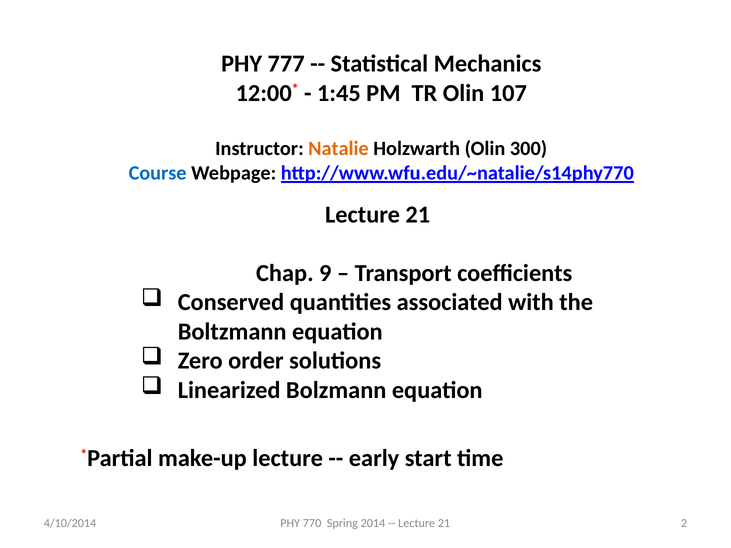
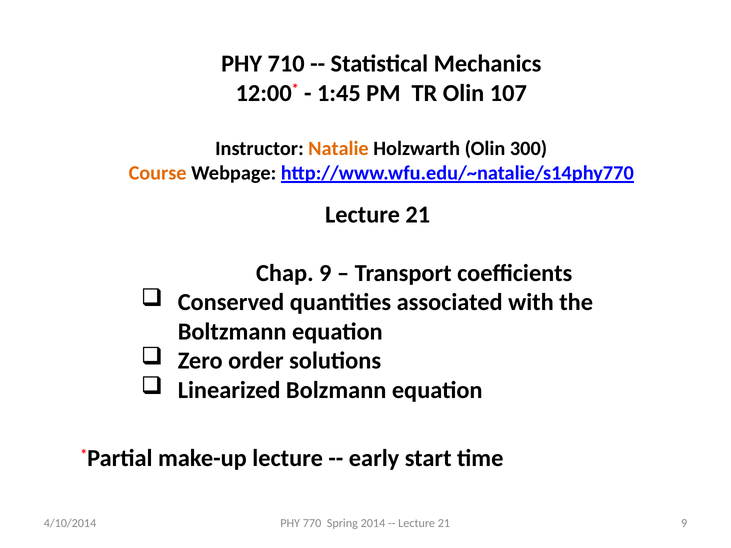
777: 777 -> 710
Course colour: blue -> orange
21 2: 2 -> 9
